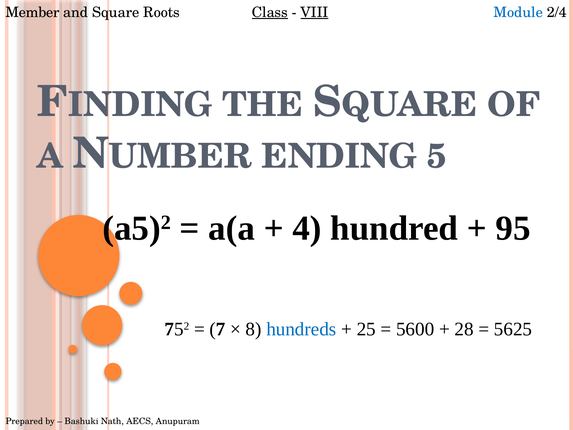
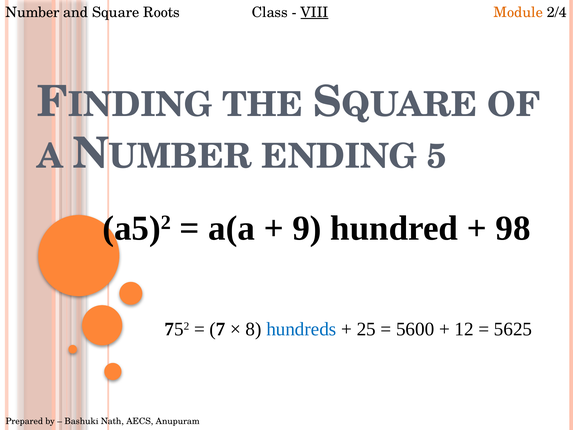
Member: Member -> Number
Class underline: present -> none
Module colour: blue -> orange
4: 4 -> 9
95: 95 -> 98
28: 28 -> 12
